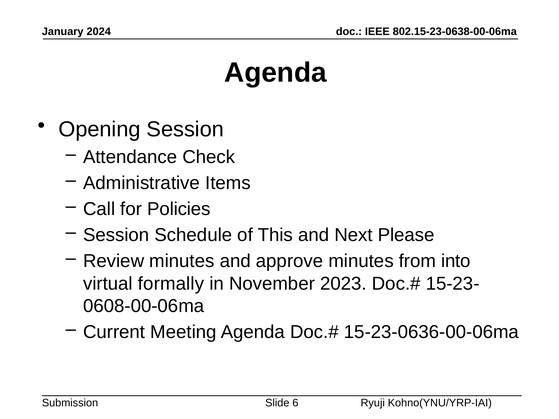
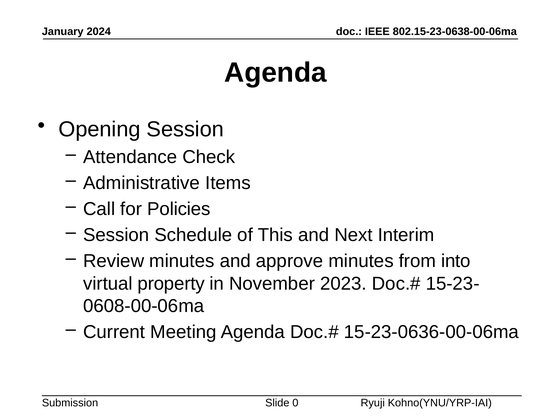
Please: Please -> Interim
formally: formally -> property
6: 6 -> 0
